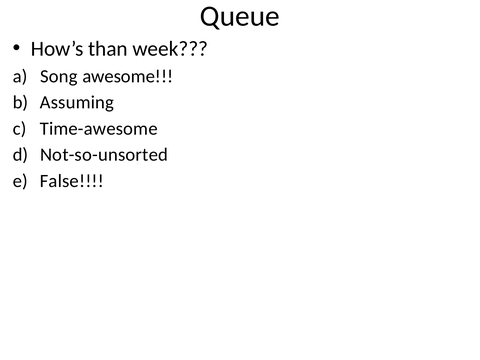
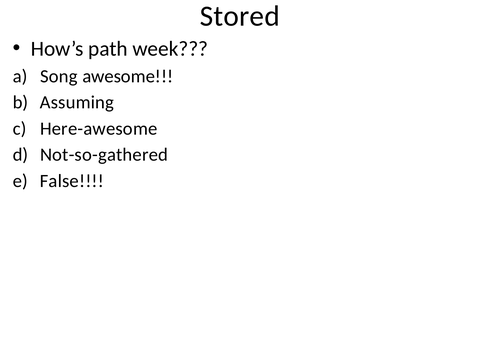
Queue: Queue -> Stored
than: than -> path
Time-awesome: Time-awesome -> Here-awesome
Not-so-unsorted: Not-so-unsorted -> Not-so-gathered
